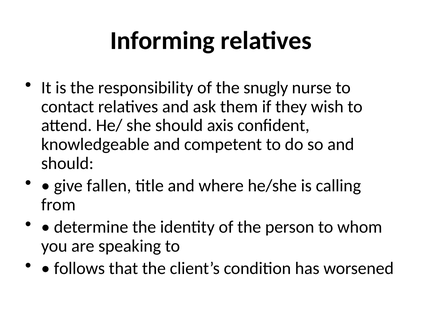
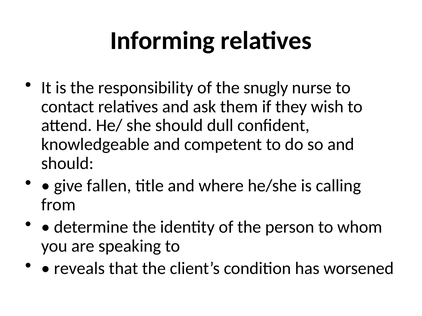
axis: axis -> dull
follows: follows -> reveals
